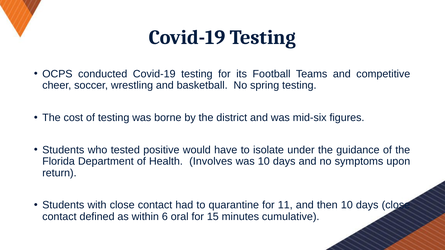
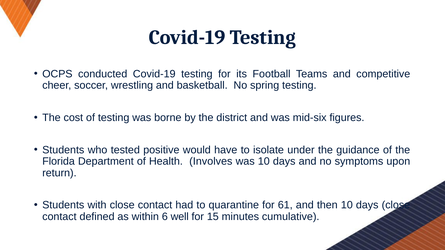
11: 11 -> 61
oral: oral -> well
